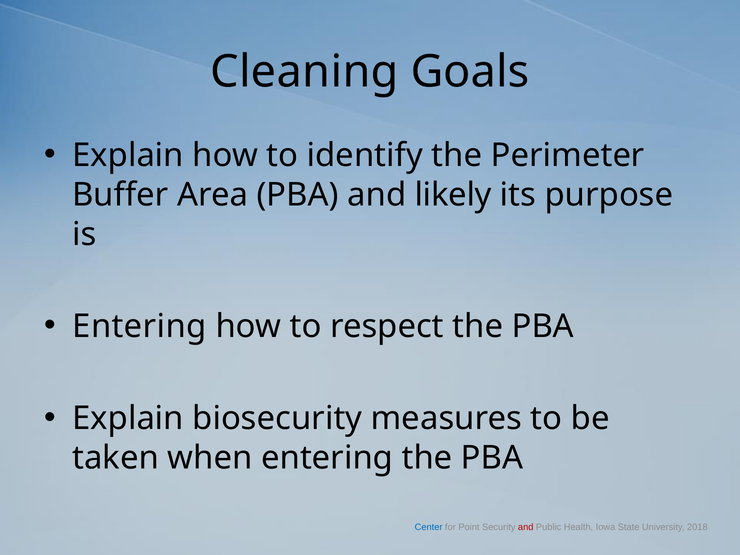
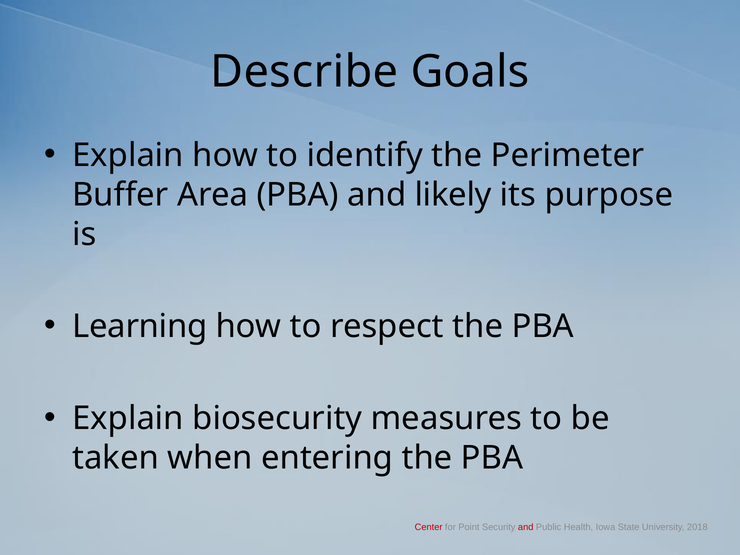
Cleaning: Cleaning -> Describe
Entering at (139, 326): Entering -> Learning
Center colour: blue -> red
